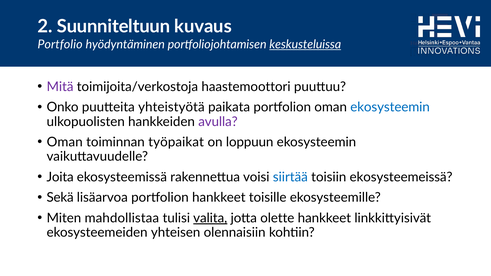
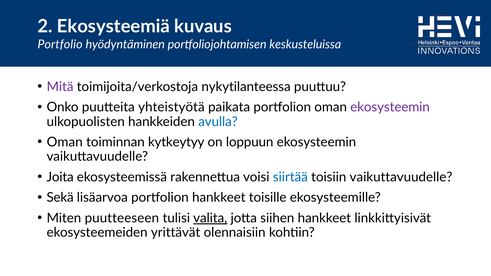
Suunniteltuun: Suunniteltuun -> Ekosysteemiä
keskusteluissa underline: present -> none
haastemoottori: haastemoottori -> nykytilanteessa
ekosysteemin at (390, 107) colour: blue -> purple
avulla colour: purple -> blue
työpaikat: työpaikat -> kytkeytyy
toisiin ekosysteemeissä: ekosysteemeissä -> vaikuttavuudelle
mahdollistaa: mahdollistaa -> puutteeseen
olette: olette -> siihen
yhteisen: yhteisen -> yrittävät
